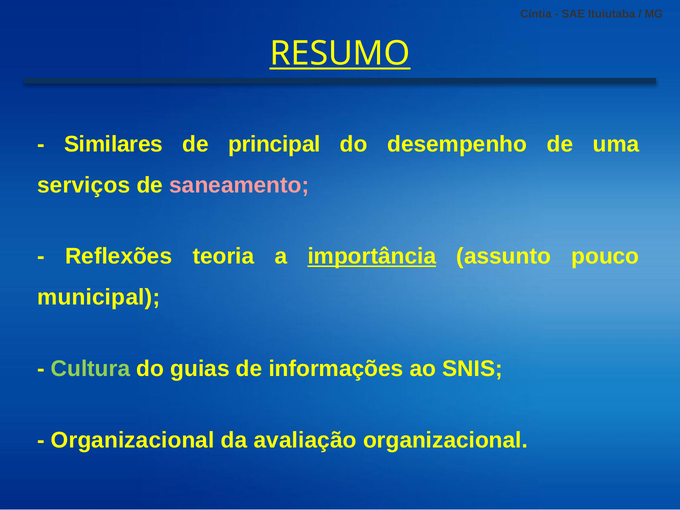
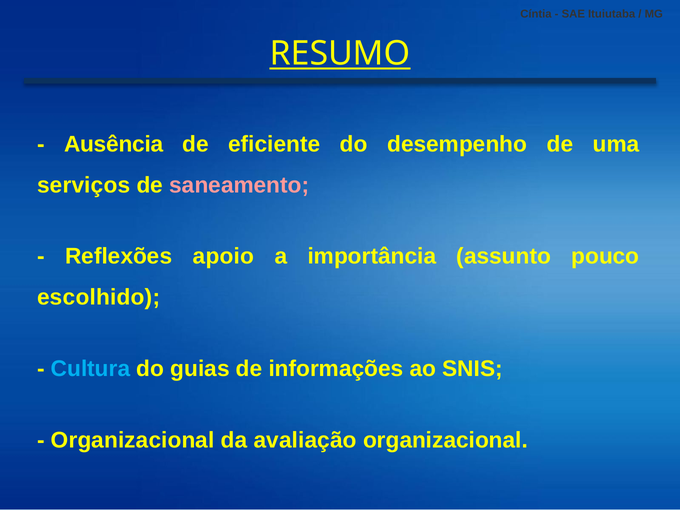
Similares: Similares -> Ausência
principal: principal -> eficiente
teoria: teoria -> apoio
importância underline: present -> none
municipal: municipal -> escolhido
Cultura colour: light green -> light blue
